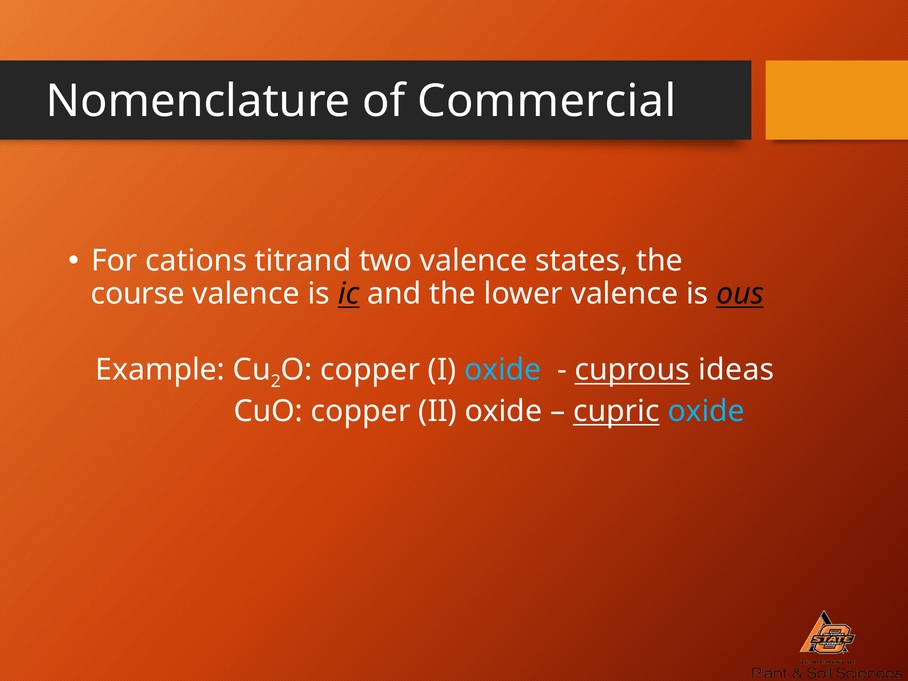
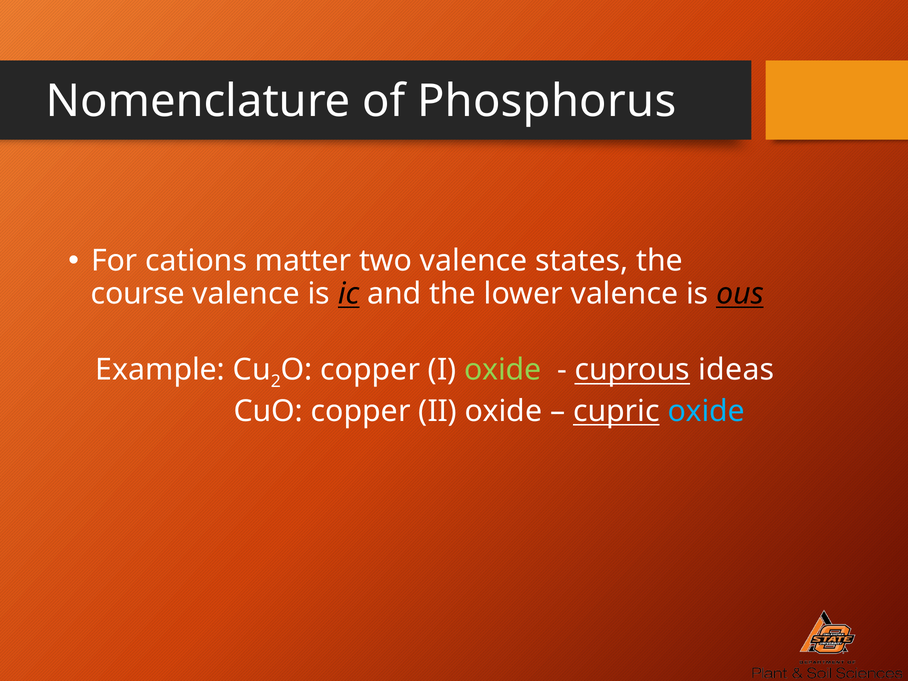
Commercial: Commercial -> Phosphorus
titrand: titrand -> matter
oxide at (503, 370) colour: light blue -> light green
